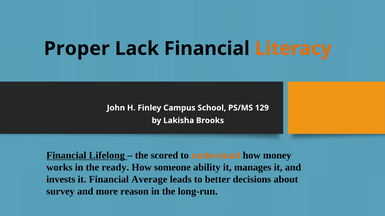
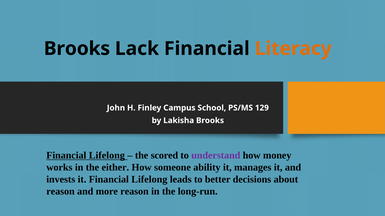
Proper at (77, 49): Proper -> Brooks
understand colour: orange -> purple
ready: ready -> either
it Financial Average: Average -> Lifelong
survey at (61, 192): survey -> reason
